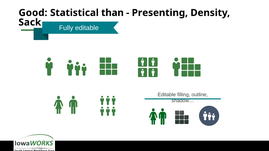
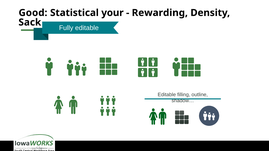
than: than -> your
Presenting: Presenting -> Rewarding
